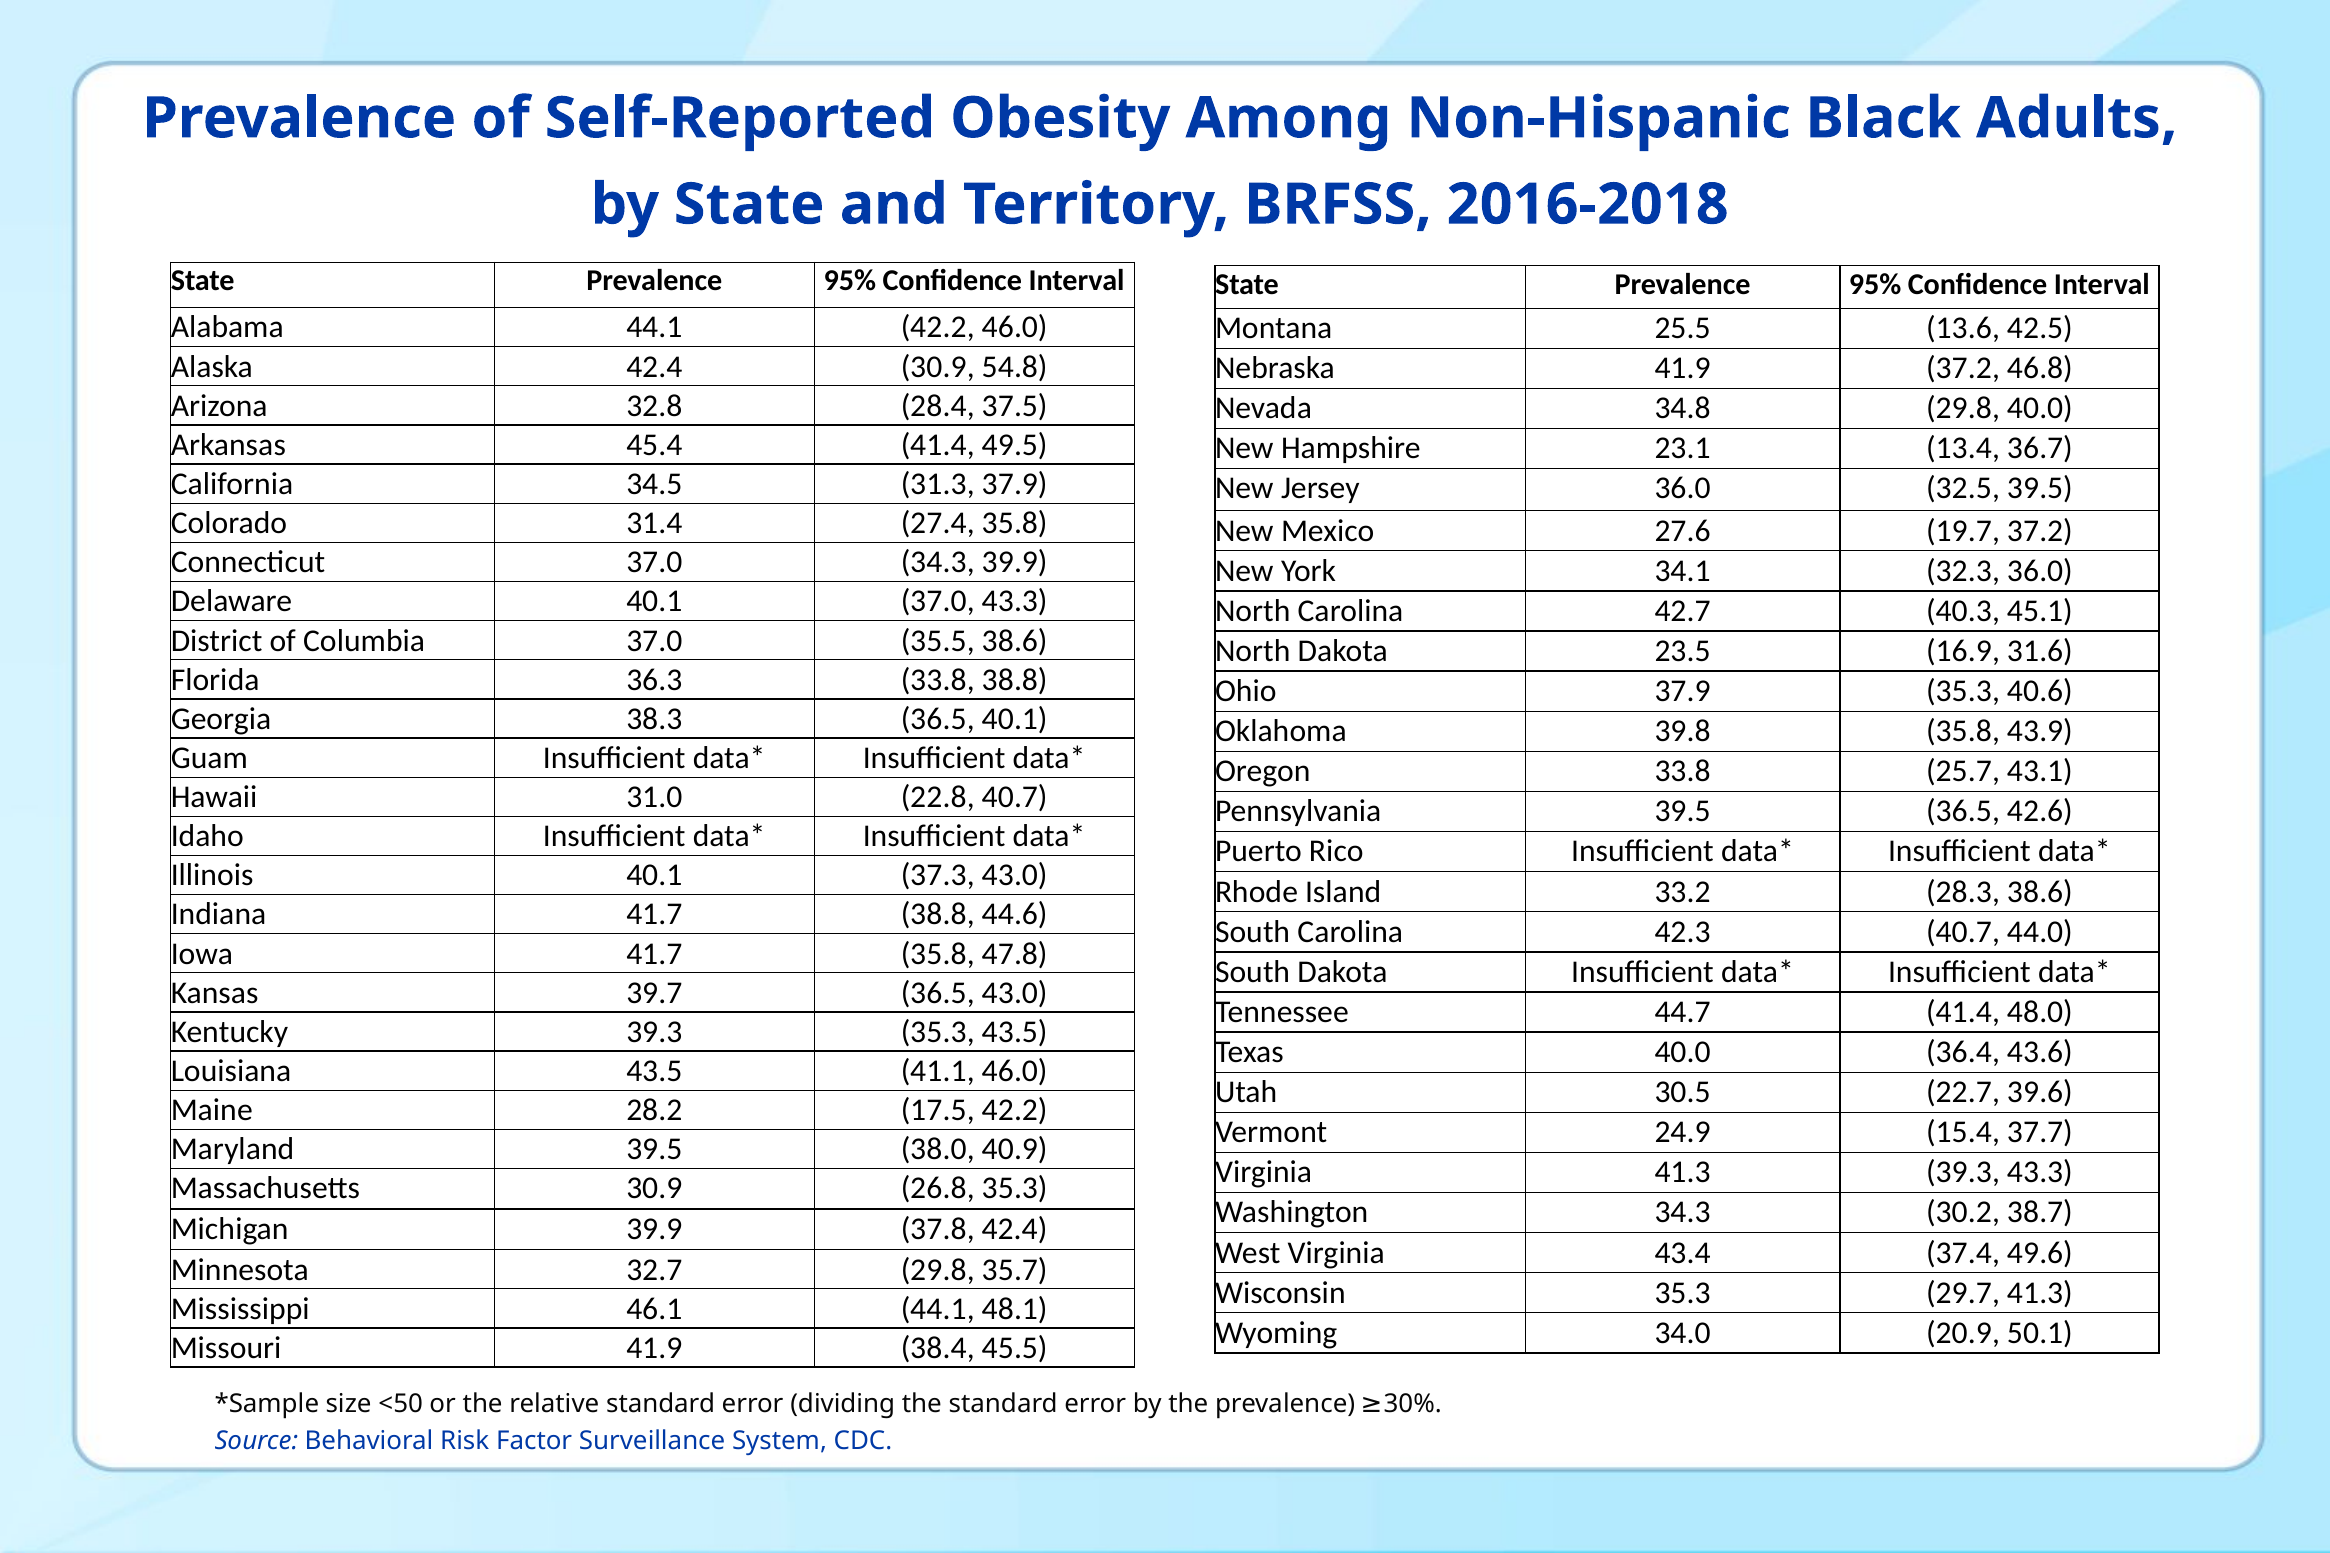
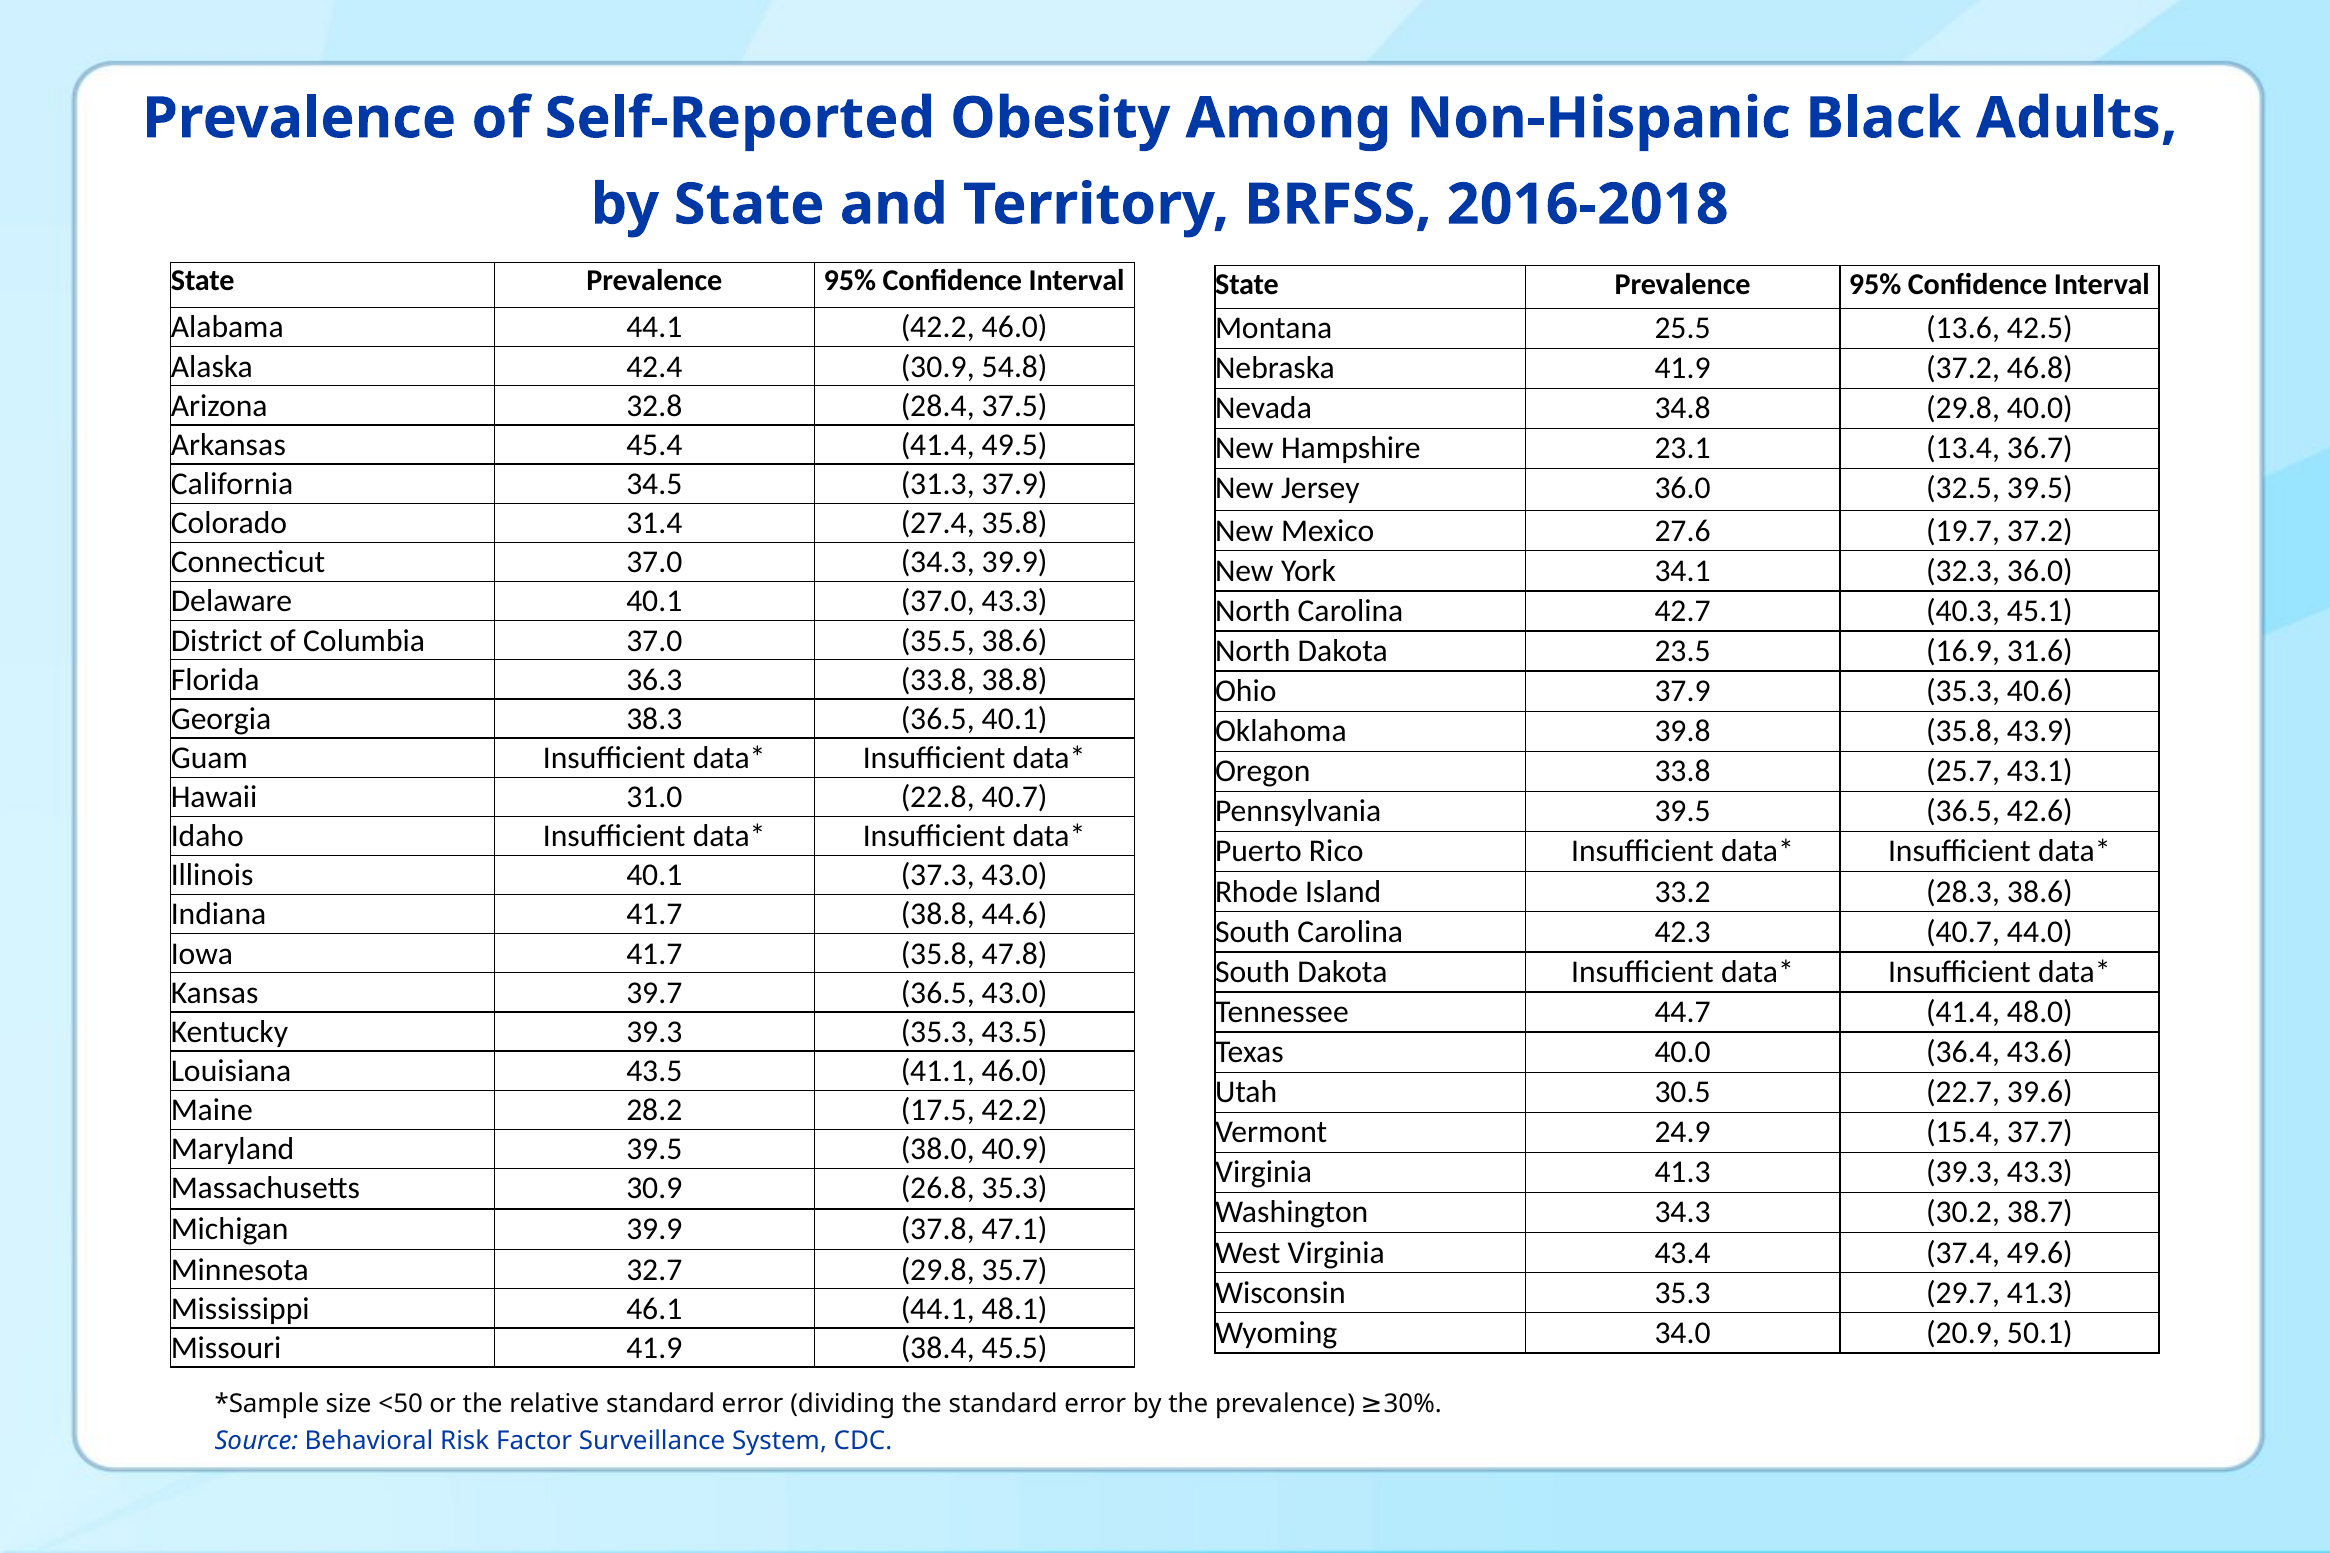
37.8 42.4: 42.4 -> 47.1
